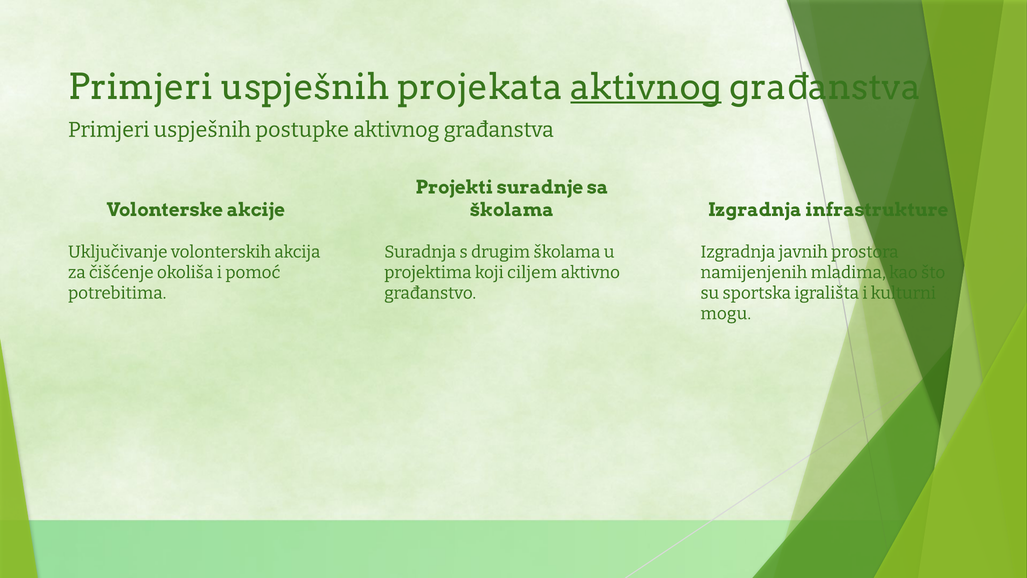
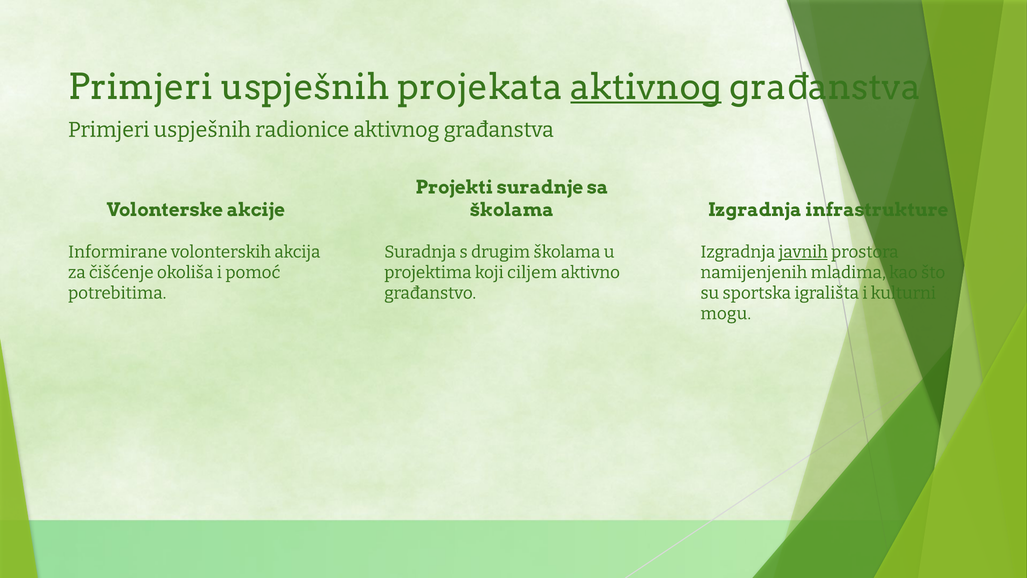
postupke: postupke -> radionice
Uključivanje: Uključivanje -> Informirane
javnih underline: none -> present
